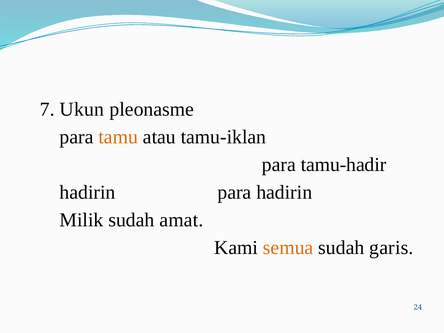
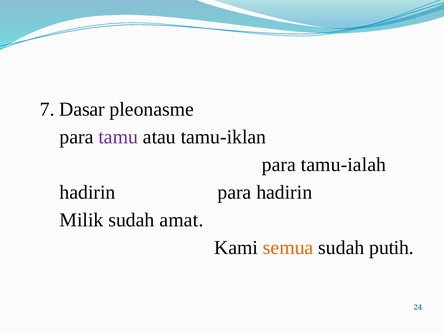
Ukun: Ukun -> Dasar
tamu colour: orange -> purple
tamu-hadir: tamu-hadir -> tamu-ialah
garis: garis -> putih
